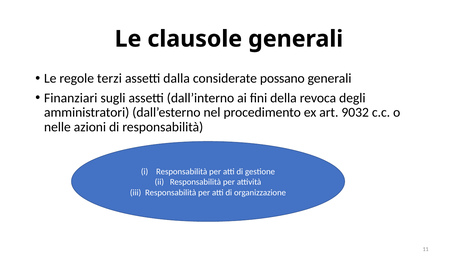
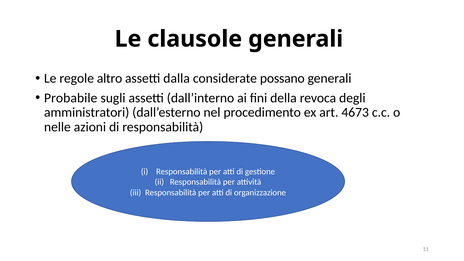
terzi: terzi -> altro
Finanziari: Finanziari -> Probabile
9032: 9032 -> 4673
